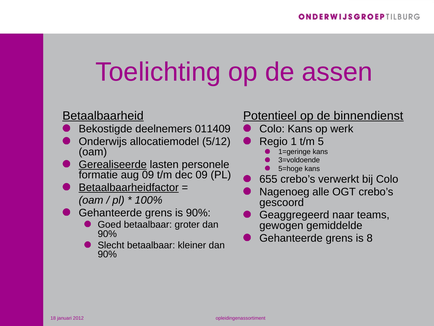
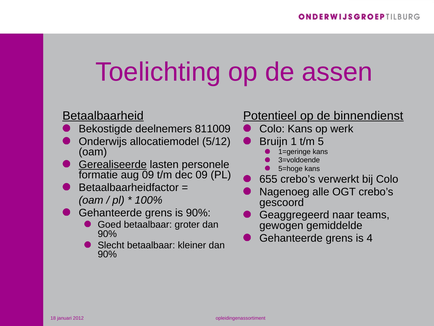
011409: 011409 -> 811009
Regio: Regio -> Bruijn
Betaalbaarheidfactor underline: present -> none
8: 8 -> 4
